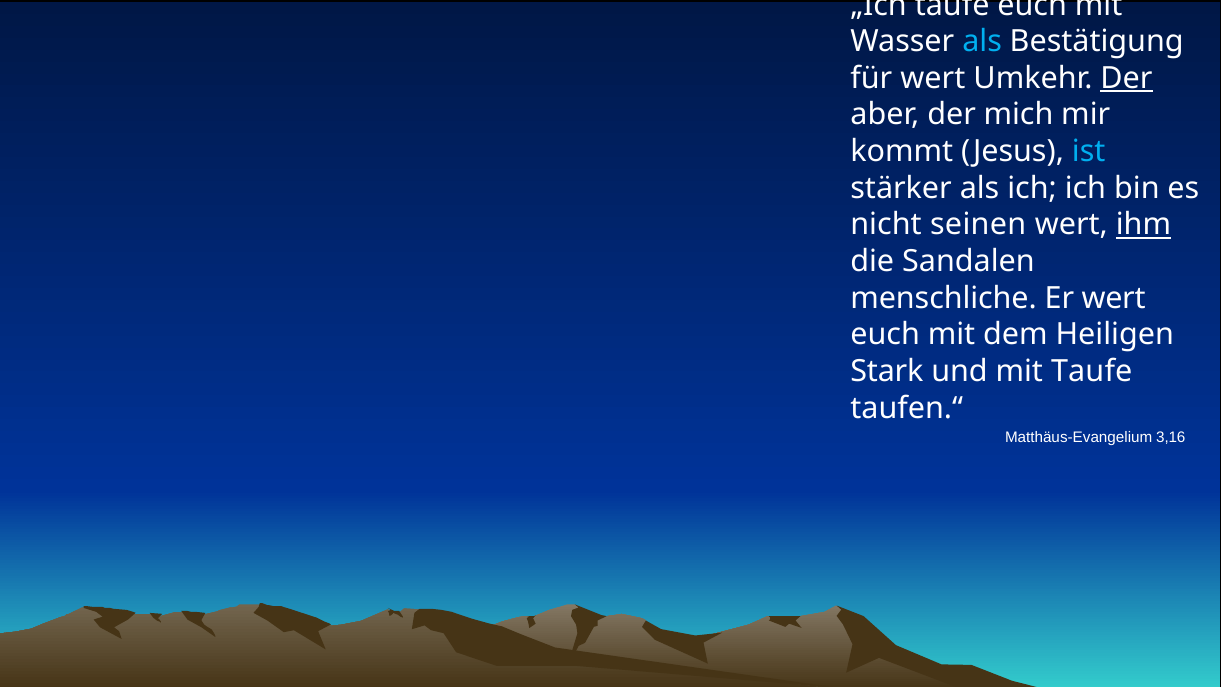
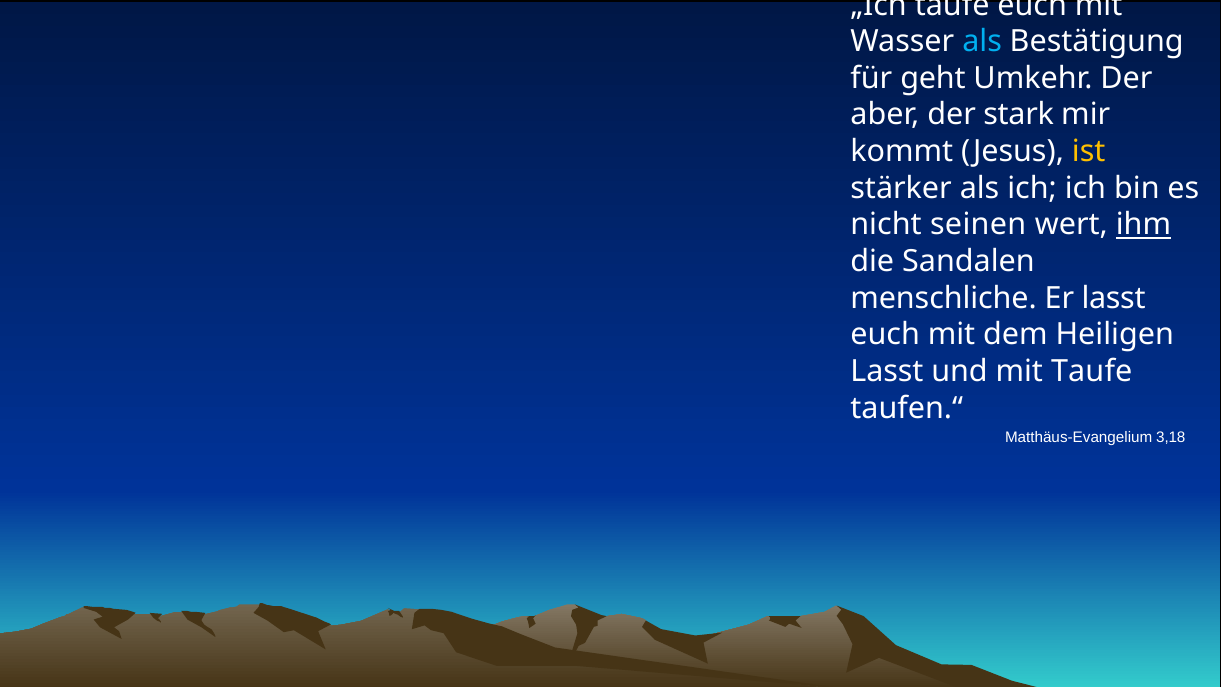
für wert: wert -> geht
Der at (1127, 78) underline: present -> none
mich: mich -> stark
ist colour: light blue -> yellow
Er wert: wert -> lasst
Stark at (887, 371): Stark -> Lasst
3,16: 3,16 -> 3,18
